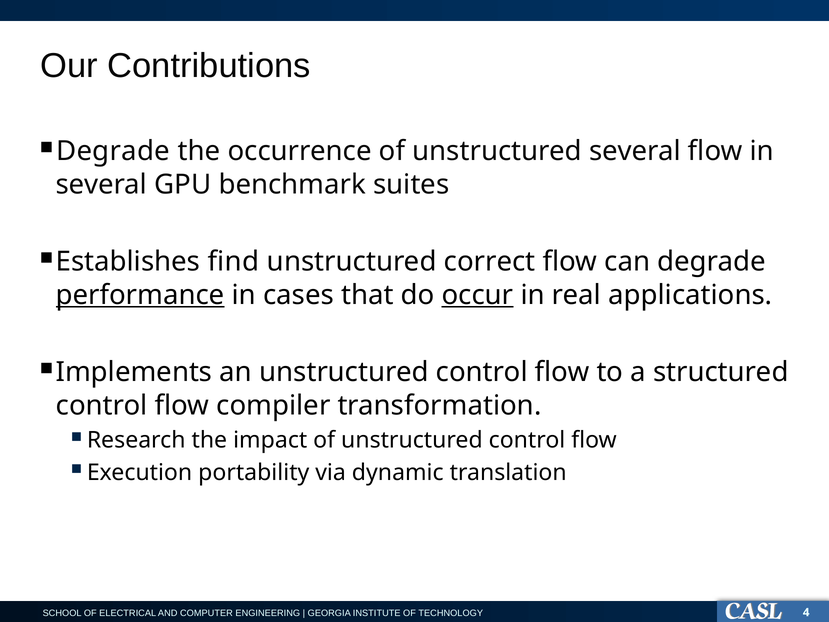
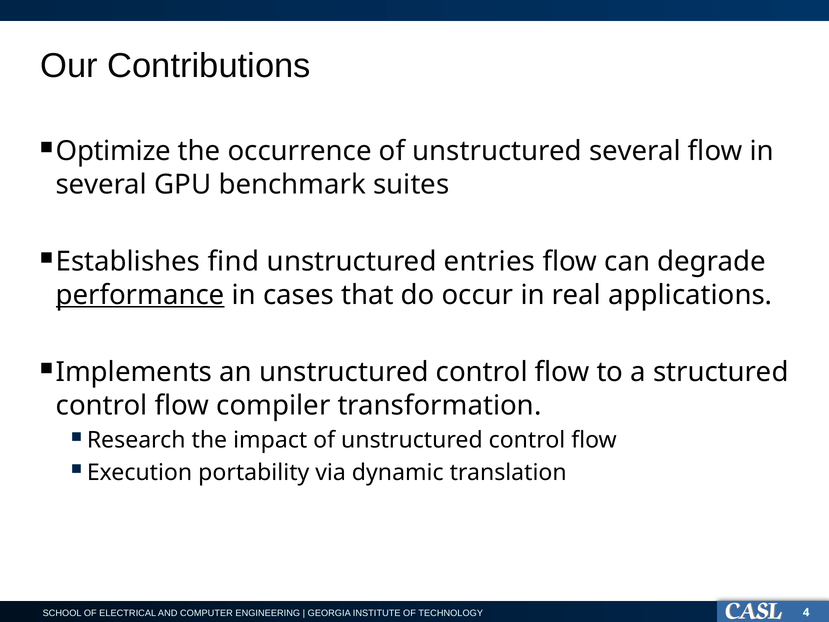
Degrade at (113, 151): Degrade -> Optimize
correct: correct -> entries
occur underline: present -> none
